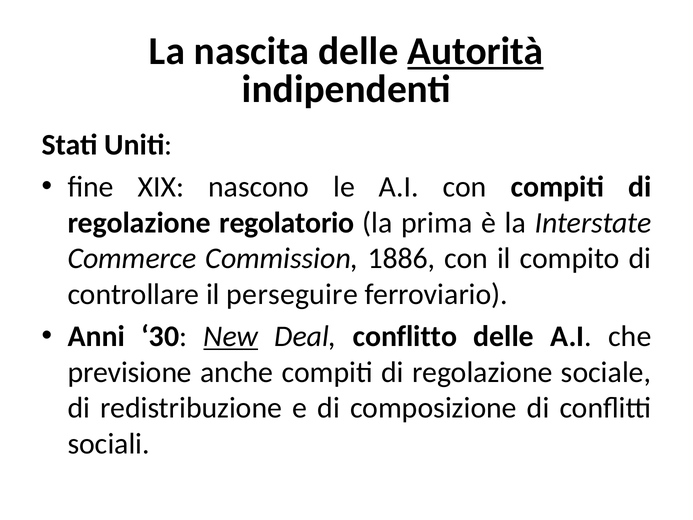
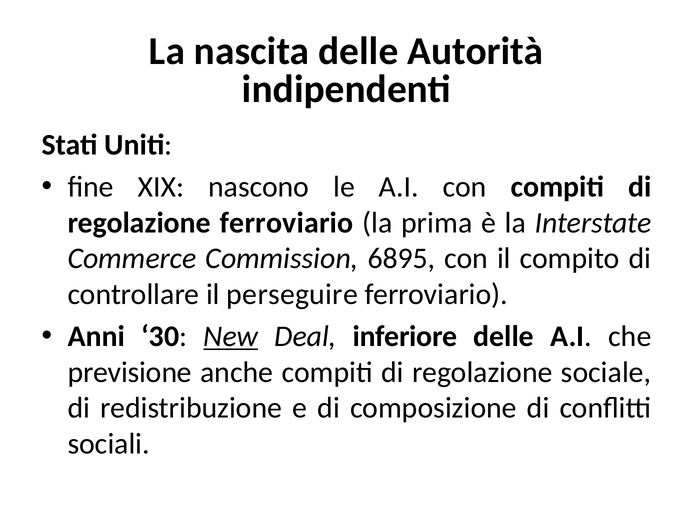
Autorità underline: present -> none
regolazione regolatorio: regolatorio -> ferroviario
1886: 1886 -> 6895
conflitto: conflitto -> inferiore
